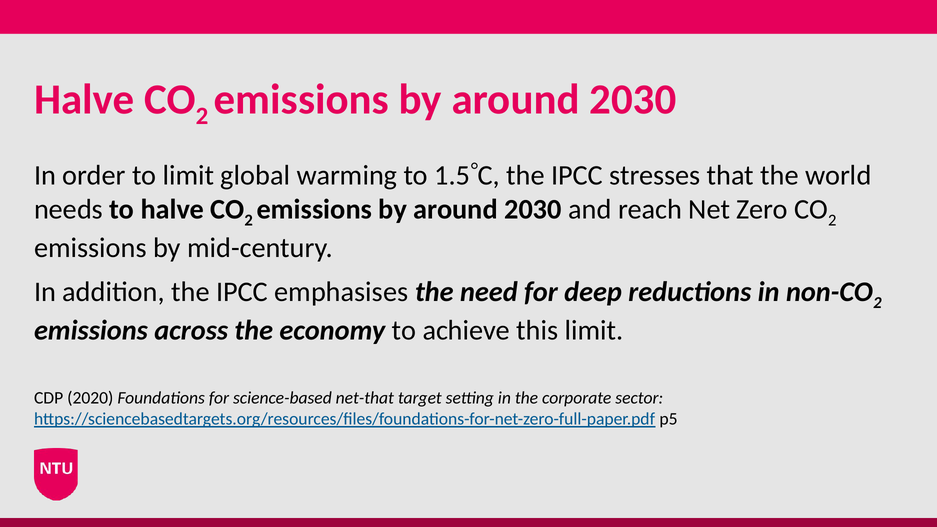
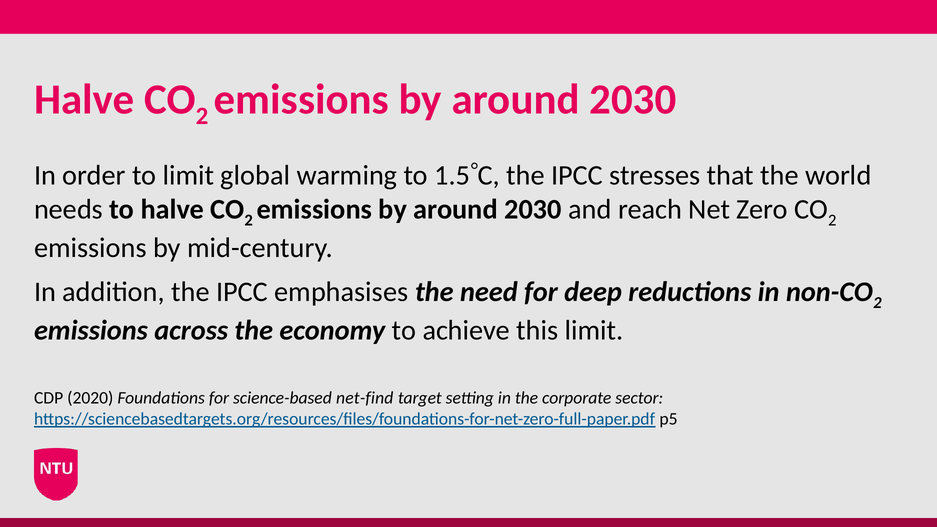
net-that: net-that -> net-find
